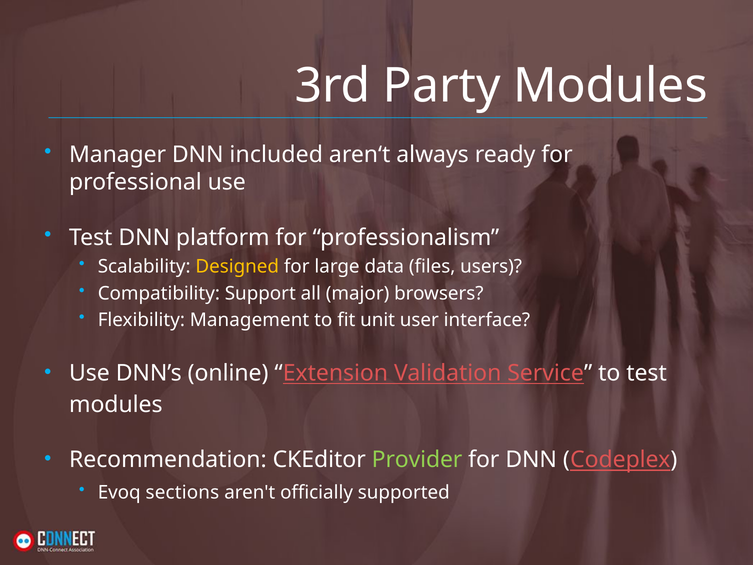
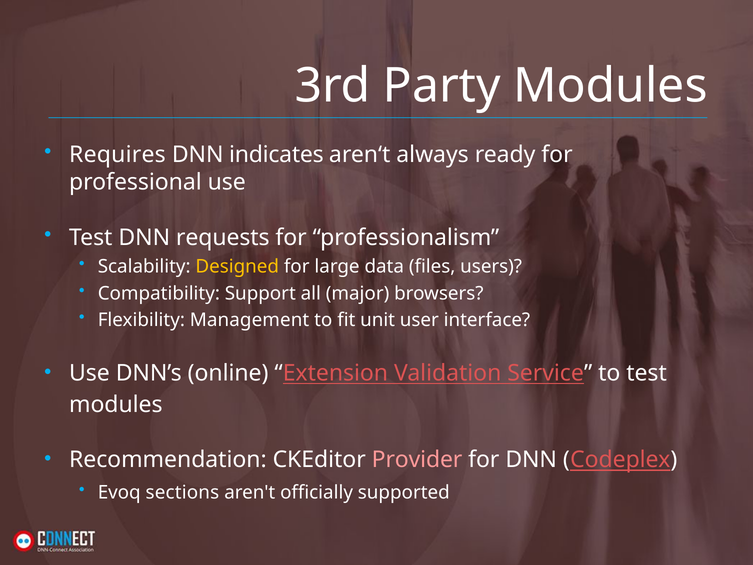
Manager: Manager -> Requires
included: included -> indicates
platform: platform -> requests
Provider colour: light green -> pink
